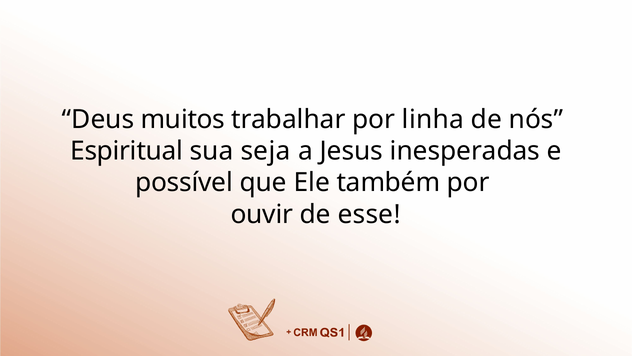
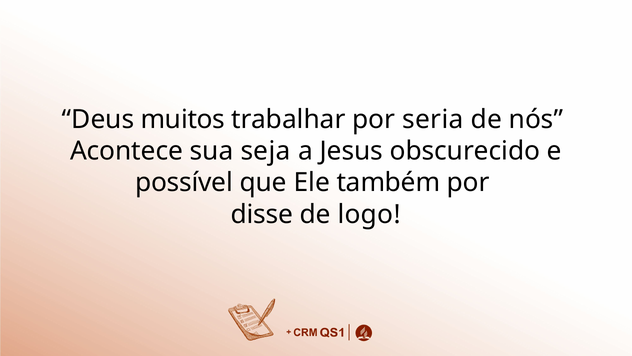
linha: linha -> seria
Espiritual: Espiritual -> Acontece
inesperadas: inesperadas -> obscurecido
ouvir: ouvir -> disse
esse: esse -> logo
